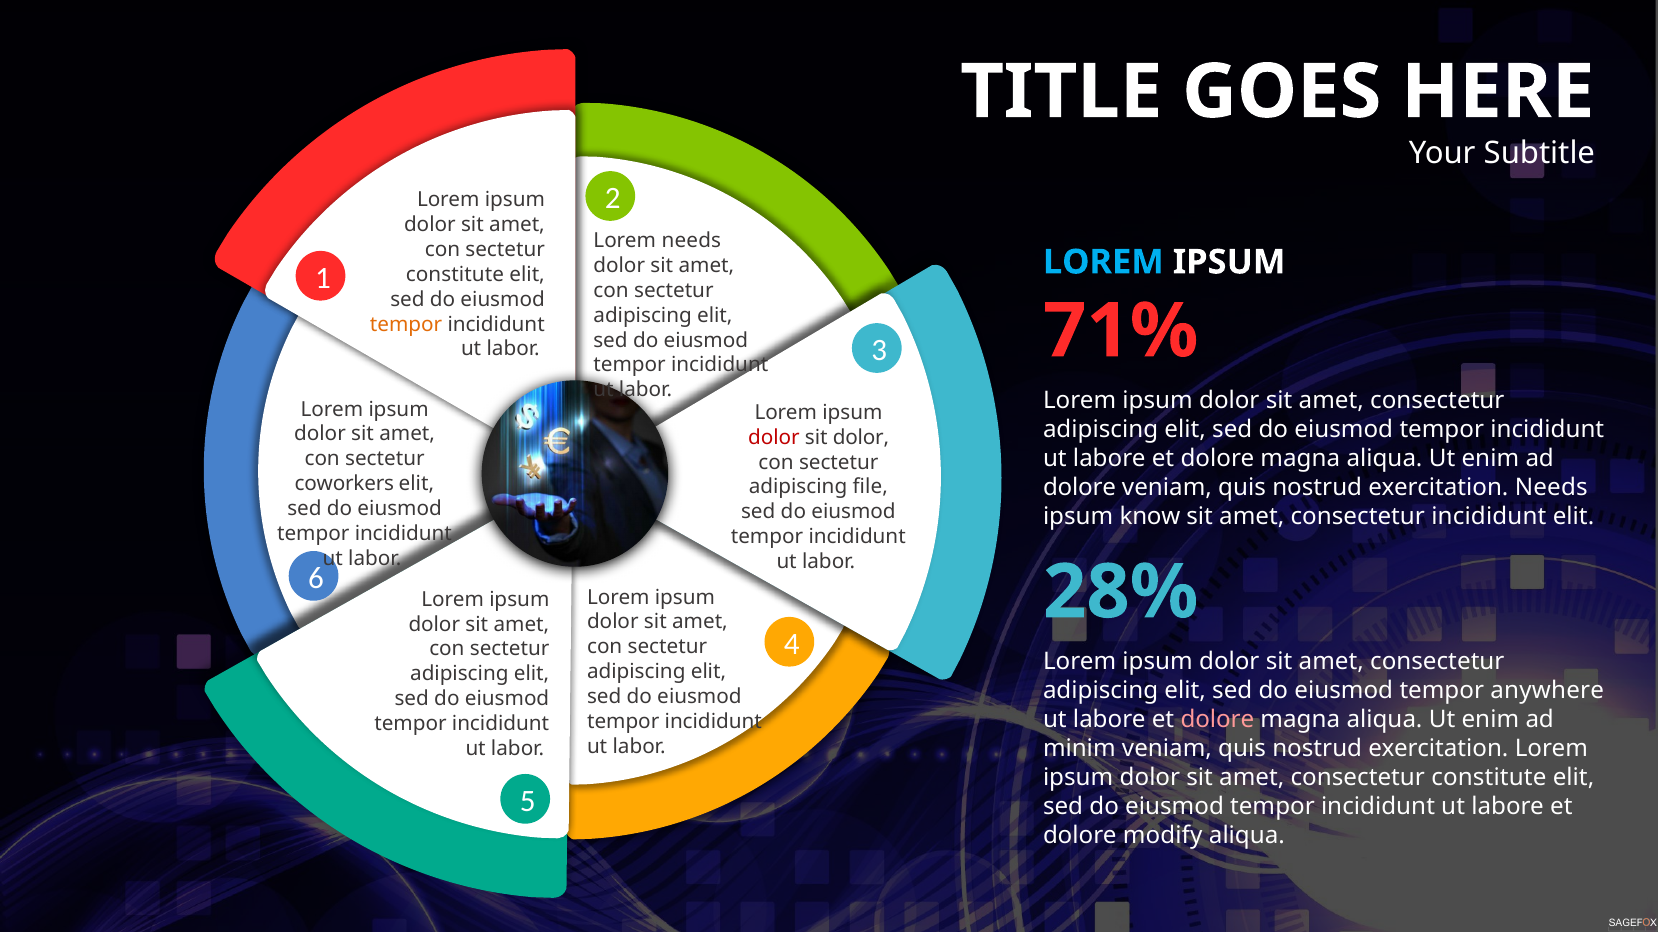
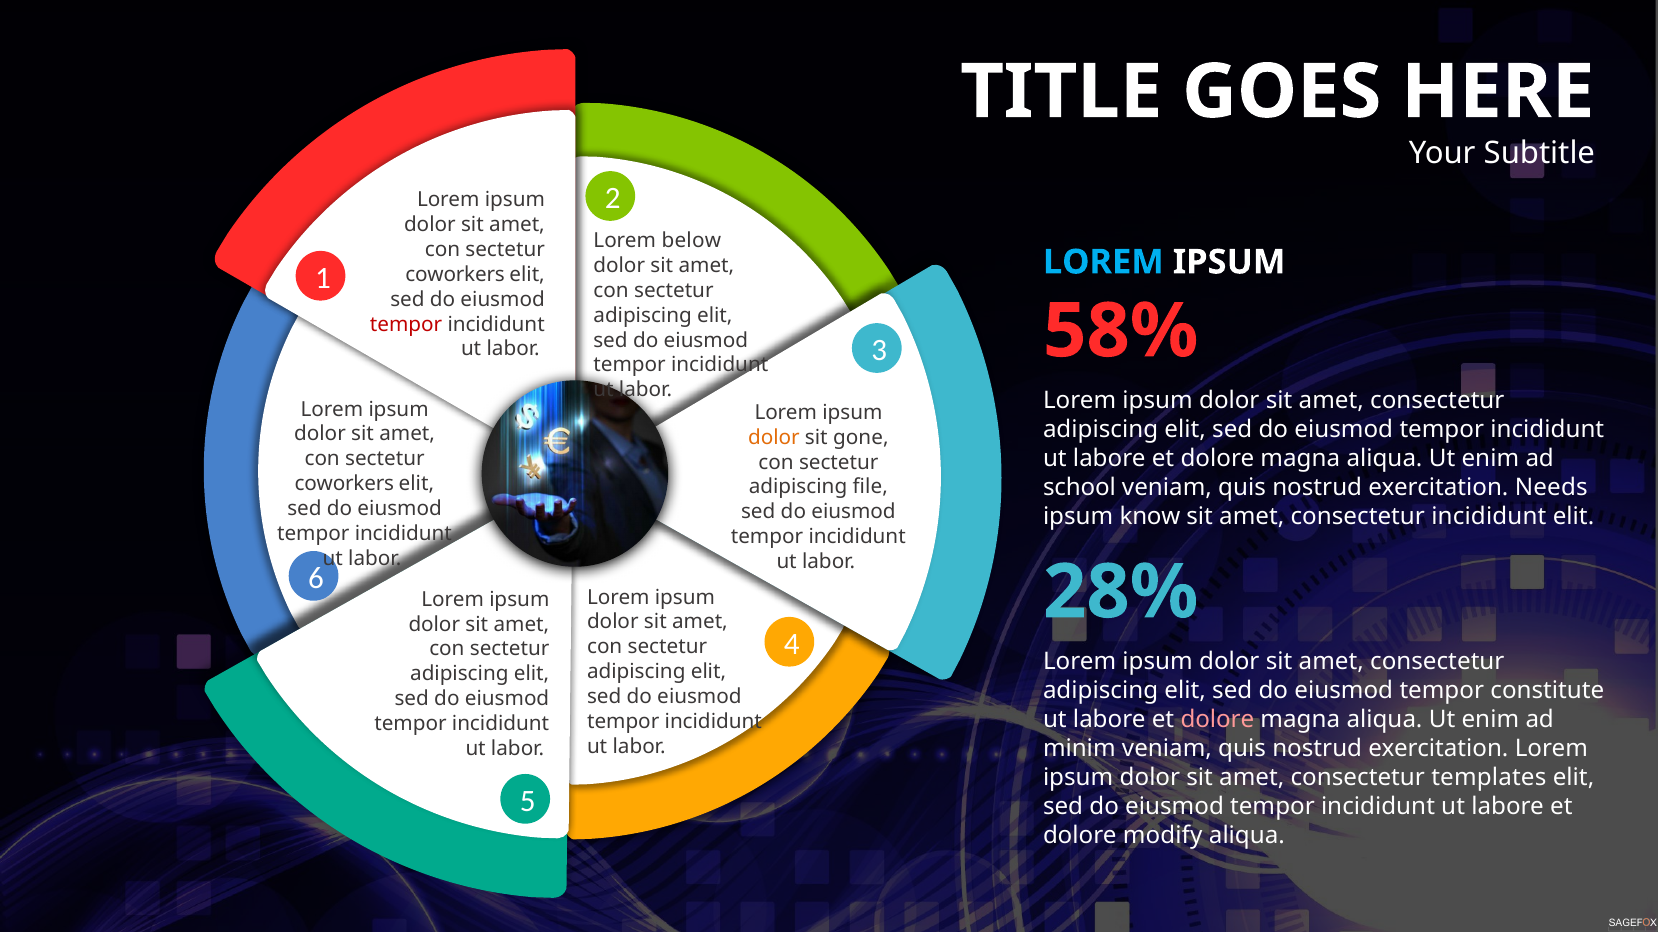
Lorem needs: needs -> below
constitute at (455, 275): constitute -> coworkers
tempor at (406, 324) colour: orange -> red
71%: 71% -> 58%
dolor at (774, 438) colour: red -> orange
sit dolor: dolor -> gone
dolore at (1079, 487): dolore -> school
anywhere: anywhere -> constitute
consectetur constitute: constitute -> templates
